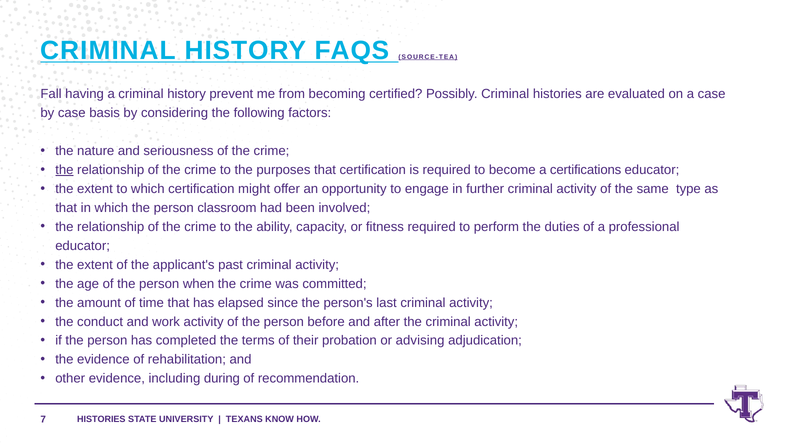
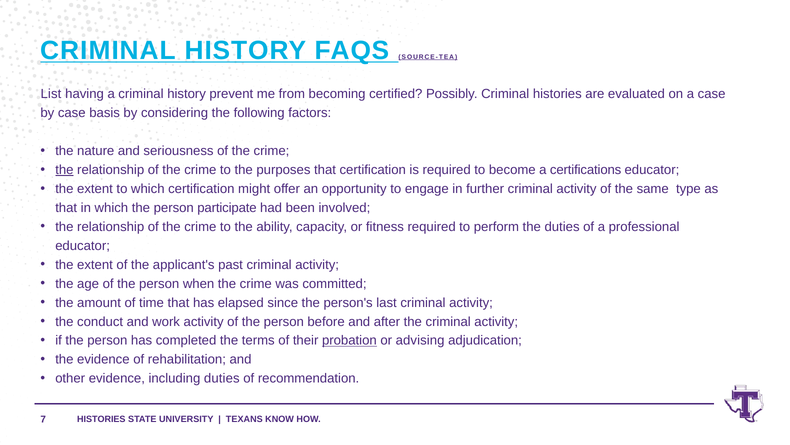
Fall: Fall -> List
classroom: classroom -> participate
probation underline: none -> present
including during: during -> duties
